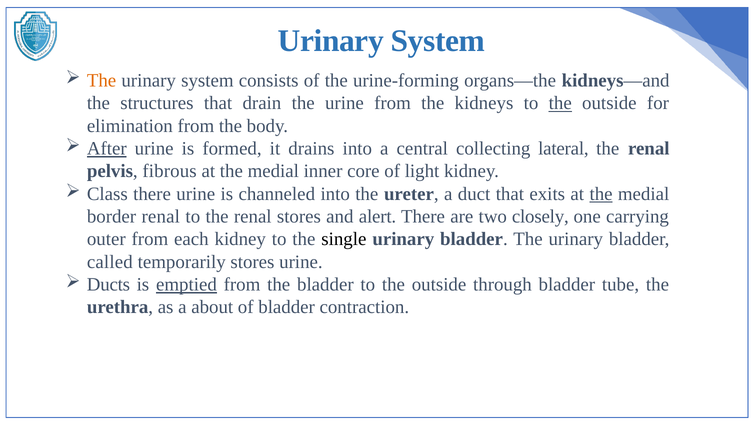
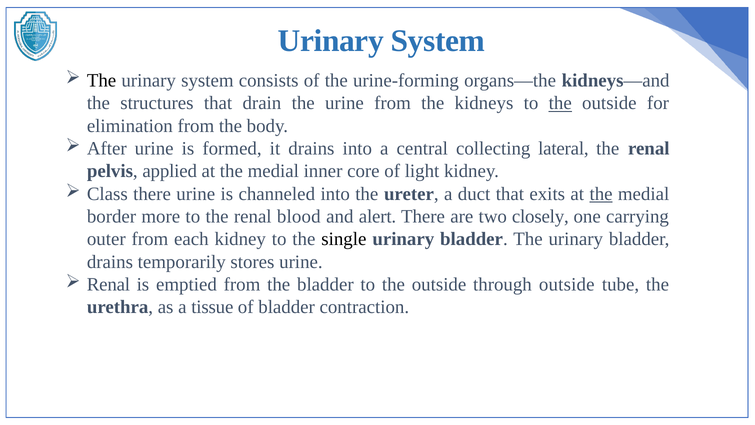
The at (102, 81) colour: orange -> black
After underline: present -> none
fibrous: fibrous -> applied
border renal: renal -> more
renal stores: stores -> blood
called at (110, 262): called -> drains
Ducts at (108, 284): Ducts -> Renal
emptied underline: present -> none
through bladder: bladder -> outside
about: about -> tissue
